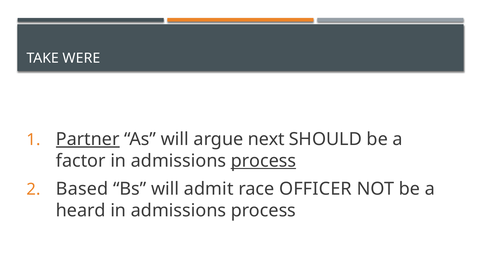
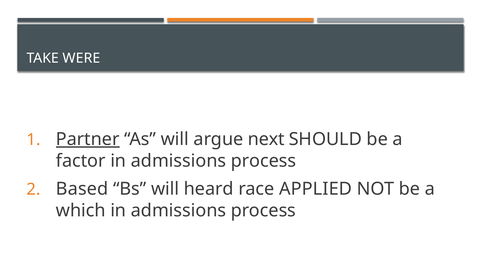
process at (263, 161) underline: present -> none
admit: admit -> heard
OFFICER: OFFICER -> APPLIED
heard: heard -> which
